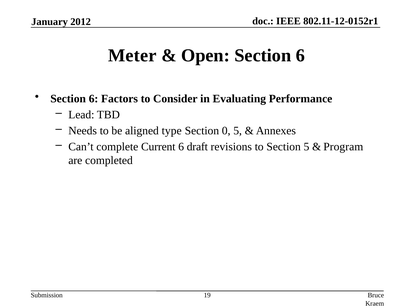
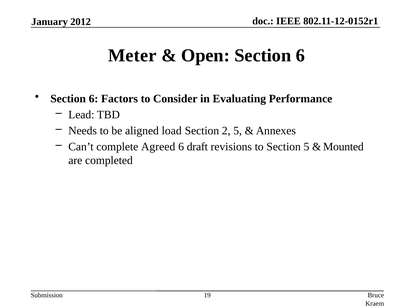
type: type -> load
0: 0 -> 2
Current: Current -> Agreed
Program: Program -> Mounted
